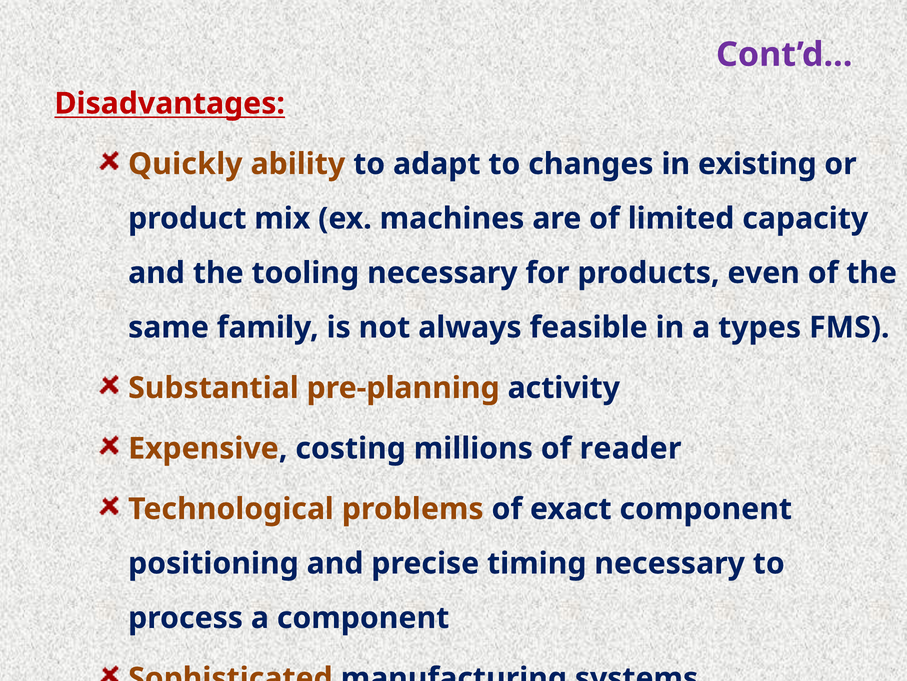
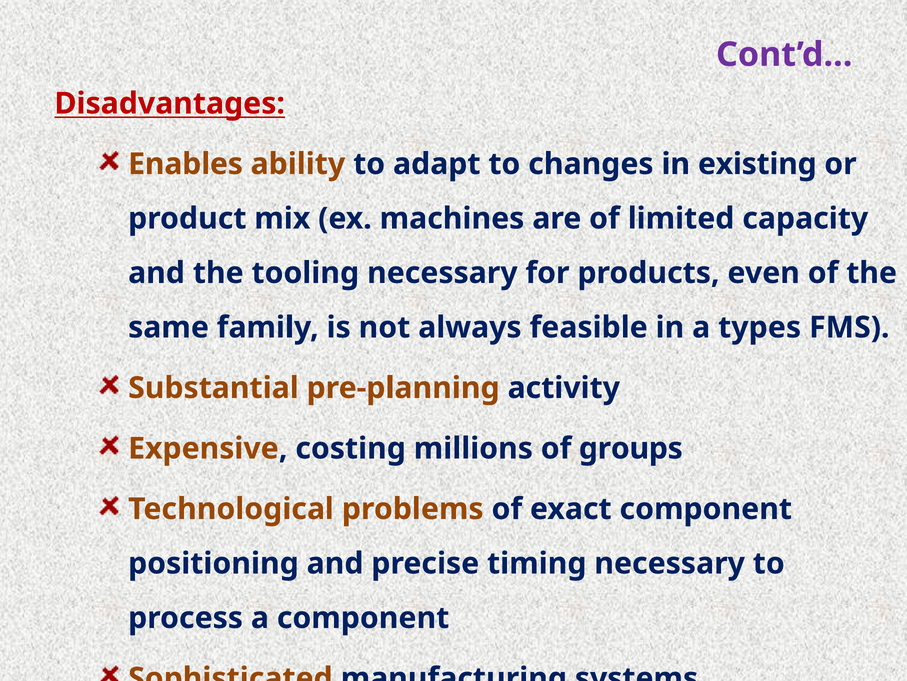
Quickly: Quickly -> Enables
reader: reader -> groups
